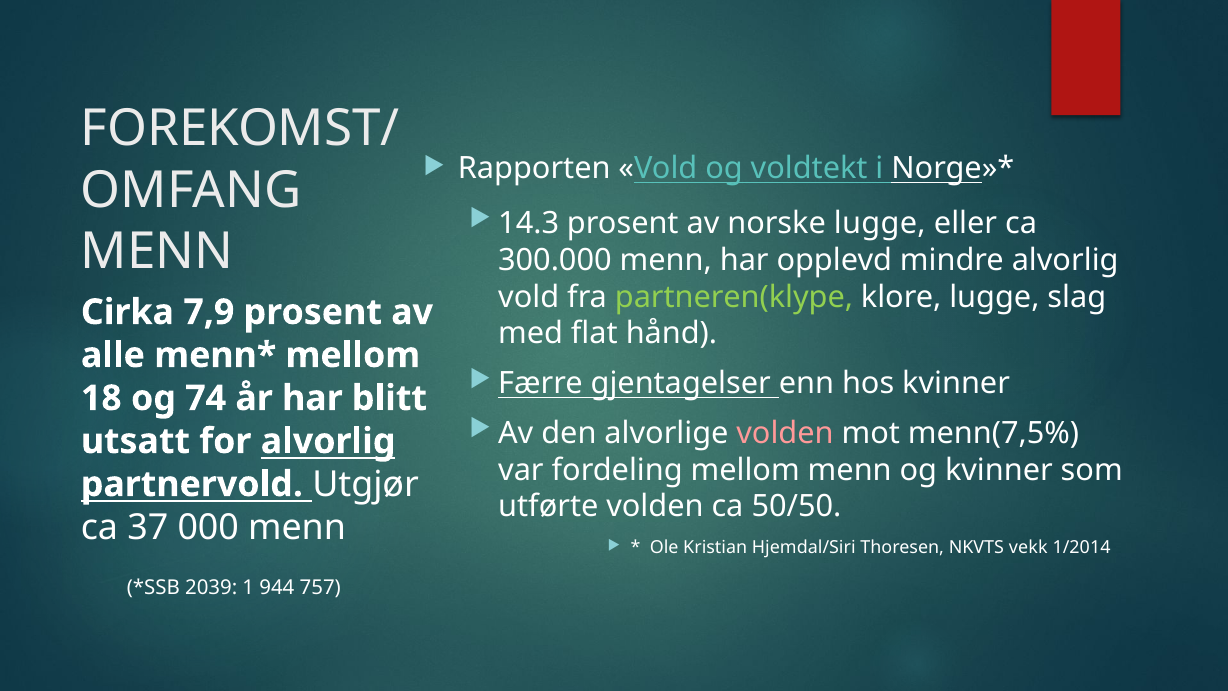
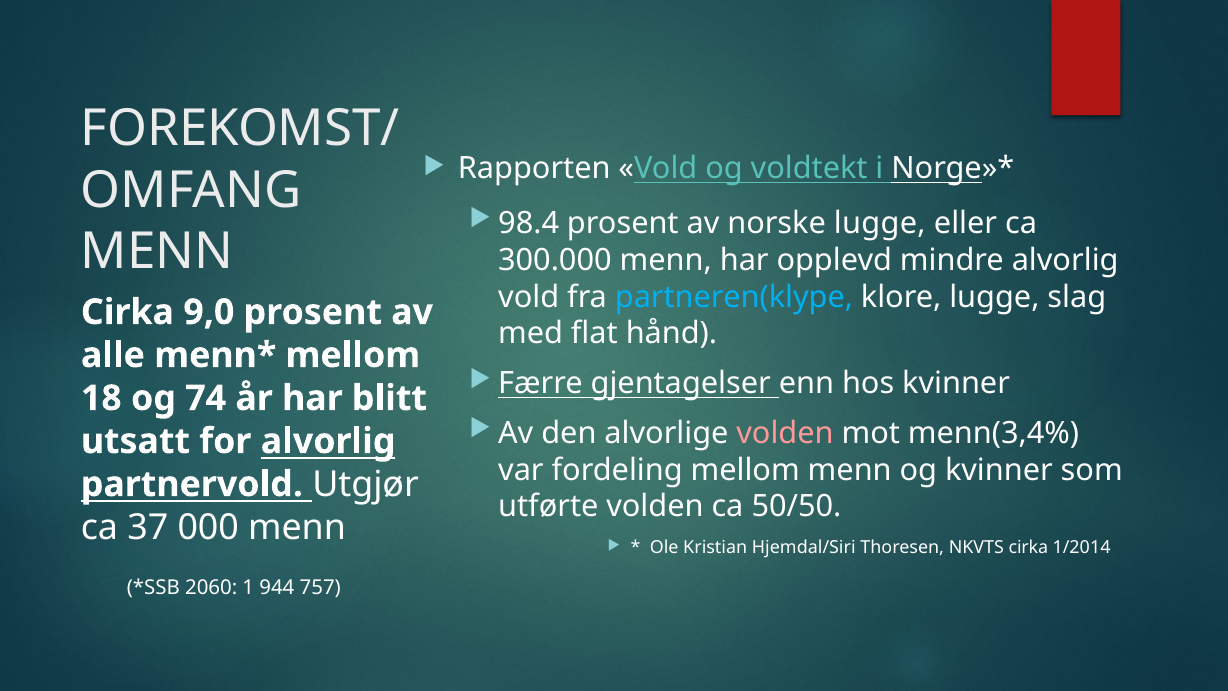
14.3: 14.3 -> 98.4
partneren(klype colour: light green -> light blue
7,9: 7,9 -> 9,0
menn(7,5%: menn(7,5% -> menn(3,4%
NKVTS vekk: vekk -> cirka
2039: 2039 -> 2060
